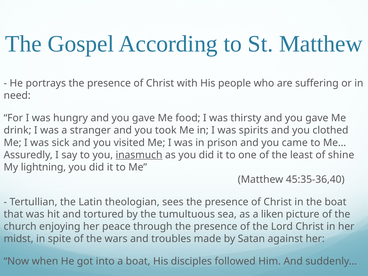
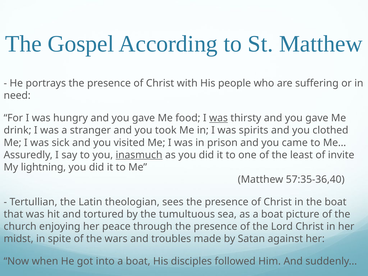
was at (219, 118) underline: none -> present
shine: shine -> invite
45:35-36,40: 45:35-36,40 -> 57:35-36,40
as a liken: liken -> boat
